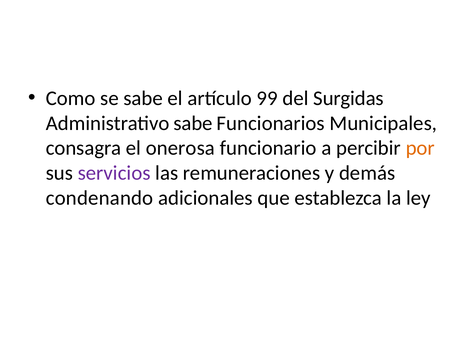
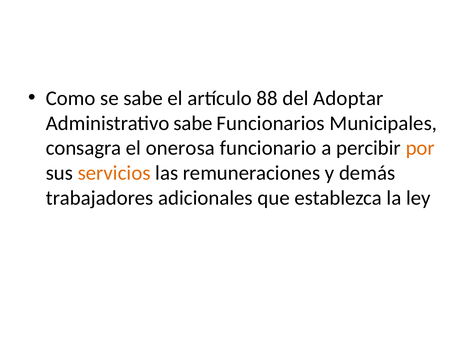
99: 99 -> 88
Surgidas: Surgidas -> Adoptar
servicios colour: purple -> orange
condenando: condenando -> trabajadores
